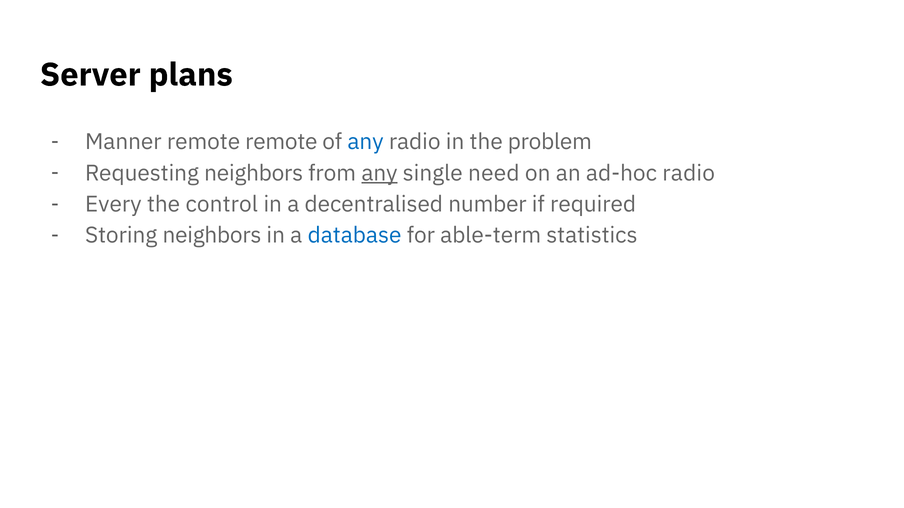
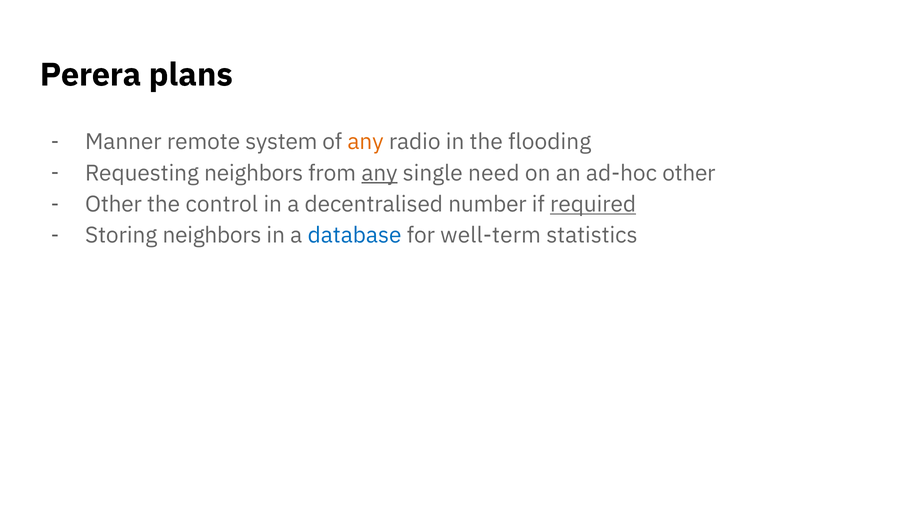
Server: Server -> Perera
remote remote: remote -> system
any at (366, 142) colour: blue -> orange
problem: problem -> flooding
ad-hoc radio: radio -> other
Every at (113, 205): Every -> Other
required underline: none -> present
able-term: able-term -> well-term
